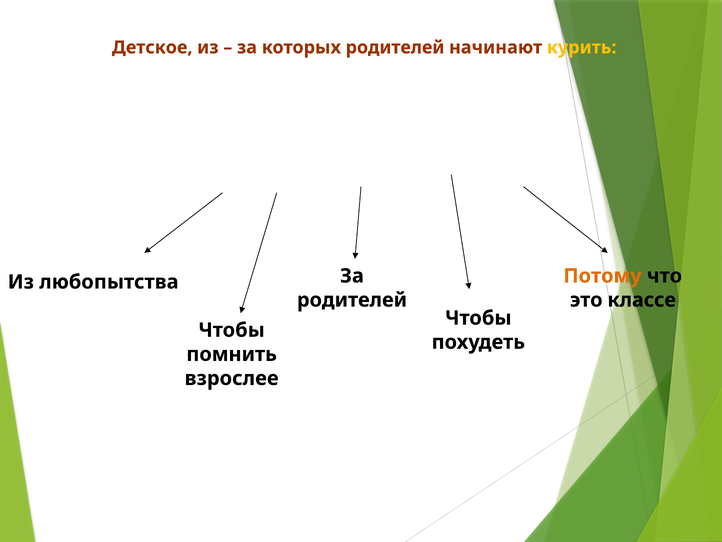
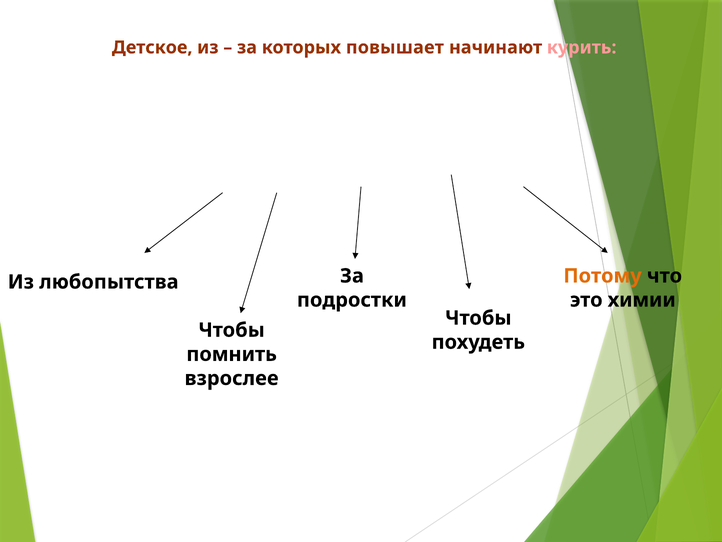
которых родителей: родителей -> повышает
курить colour: yellow -> pink
родителей at (352, 300): родителей -> подростки
классе: классе -> химии
